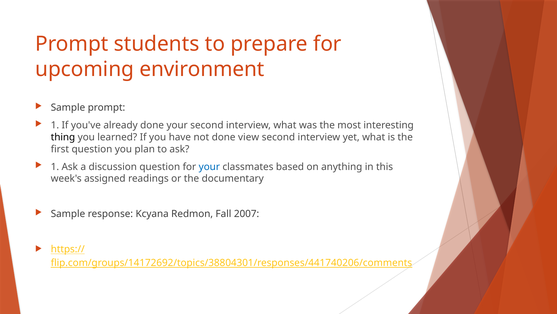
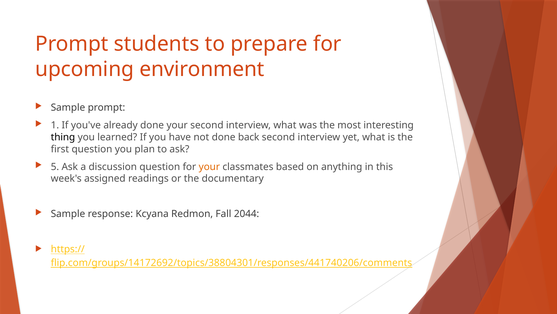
view: view -> back
1 at (55, 166): 1 -> 5
your at (209, 166) colour: blue -> orange
2007: 2007 -> 2044
